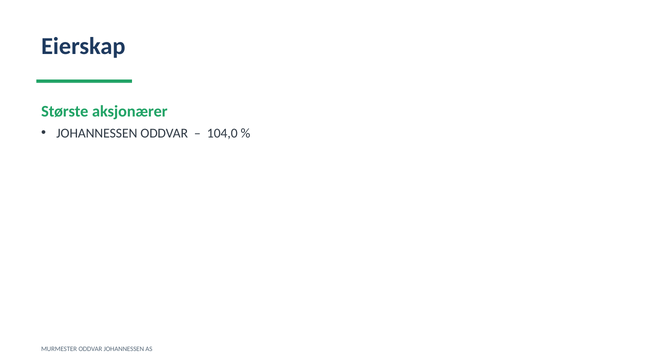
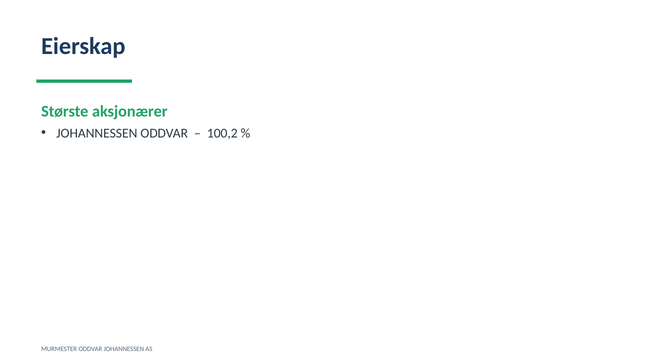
104,0: 104,0 -> 100,2
